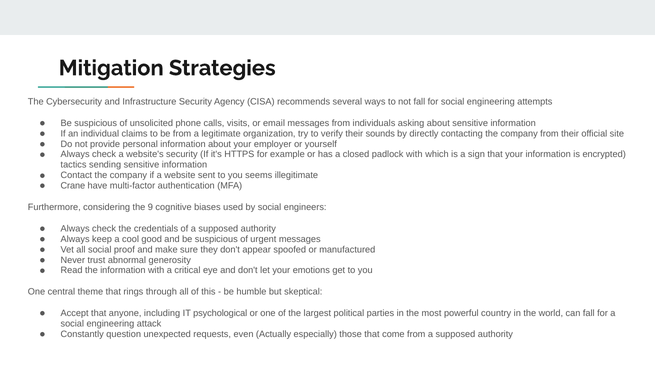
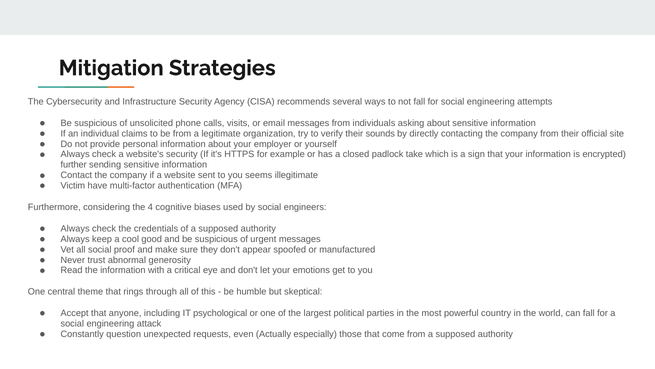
padlock with: with -> take
tactics: tactics -> further
Crane: Crane -> Victim
9: 9 -> 4
